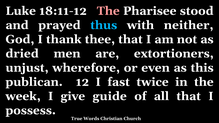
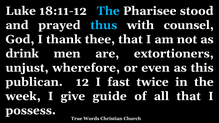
The at (108, 11) colour: pink -> light blue
neither: neither -> counsel
dried: dried -> drink
